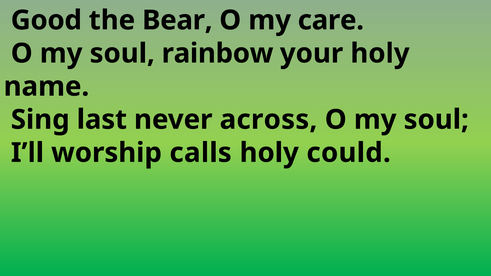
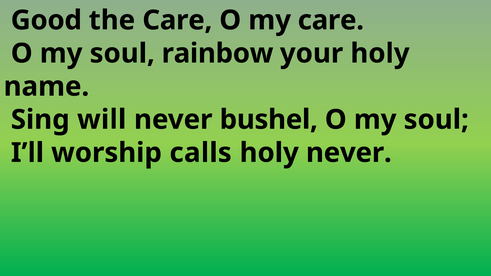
the Bear: Bear -> Care
last: last -> will
across: across -> bushel
holy could: could -> never
